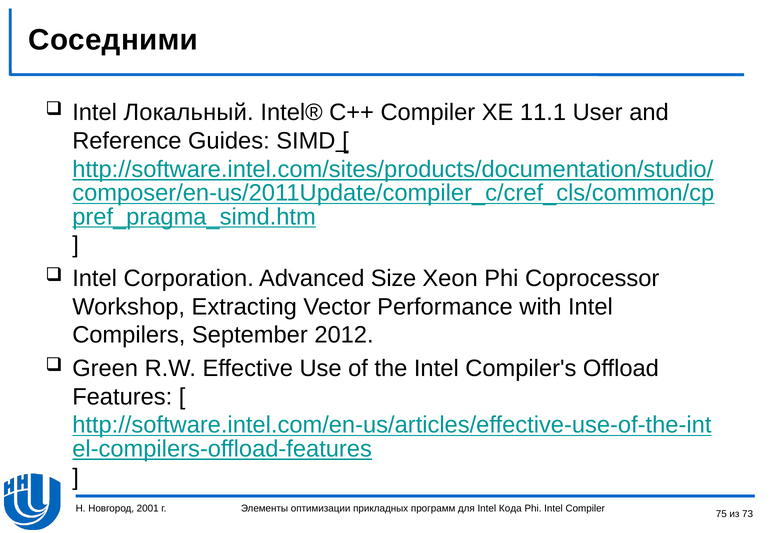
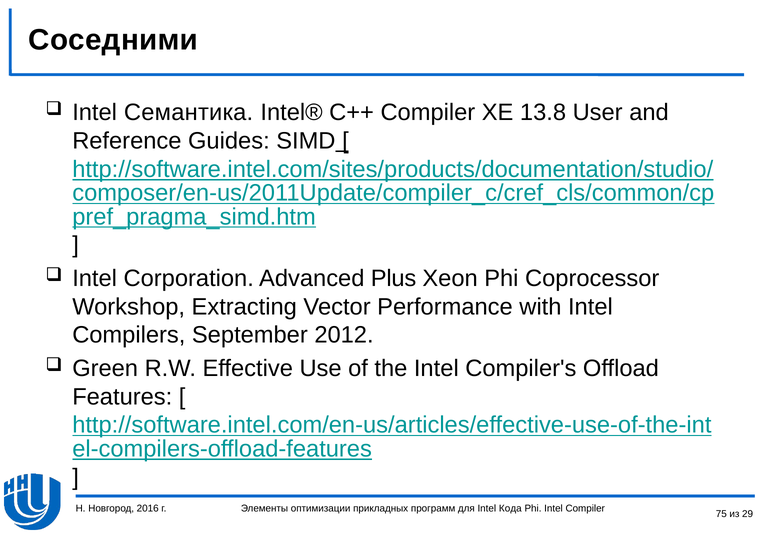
Локальный: Локальный -> Семантика
11.1: 11.1 -> 13.8
Size: Size -> Plus
2001: 2001 -> 2016
73: 73 -> 29
